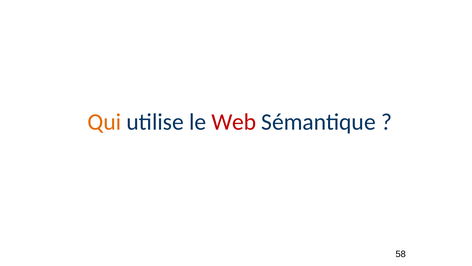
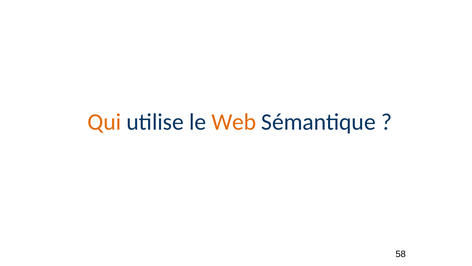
Web colour: red -> orange
